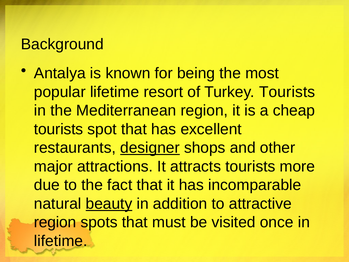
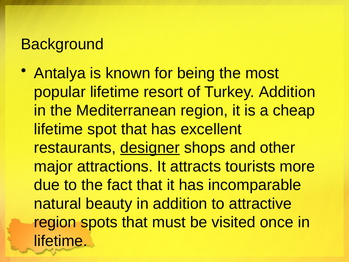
Turkey Tourists: Tourists -> Addition
tourists at (59, 129): tourists -> lifetime
beauty underline: present -> none
